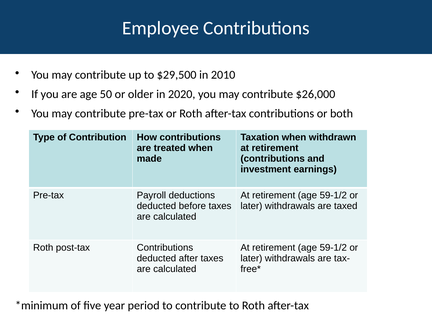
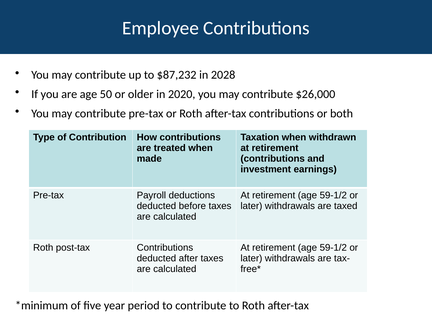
$29,500: $29,500 -> $87,232
2010: 2010 -> 2028
